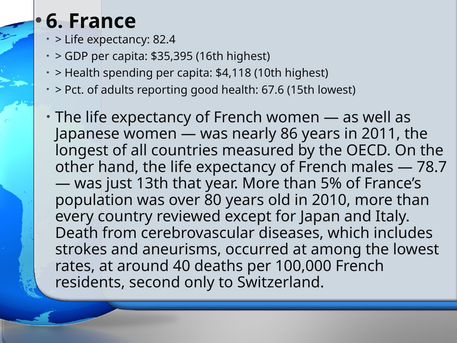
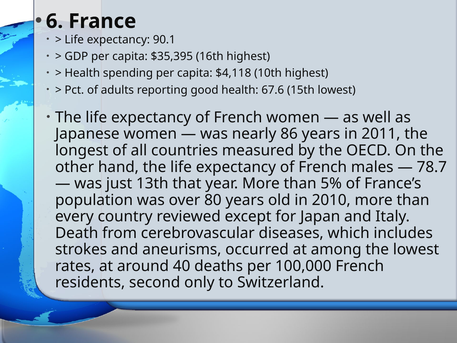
82.4: 82.4 -> 90.1
